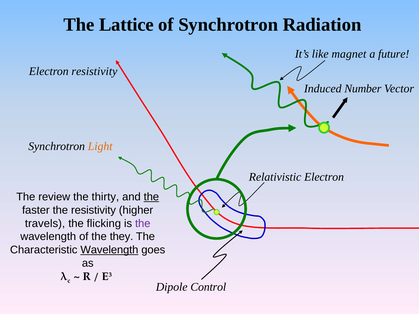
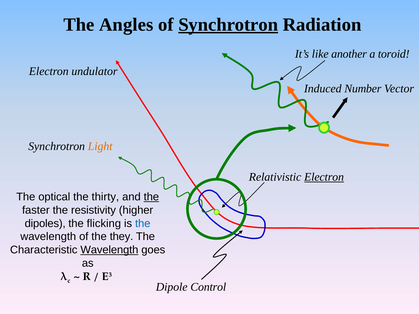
Lattice: Lattice -> Angles
Synchrotron at (228, 25) underline: none -> present
magnet: magnet -> another
future: future -> toroid
Electron resistivity: resistivity -> undulator
Electron at (324, 177) underline: none -> present
review: review -> optical
travels: travels -> dipoles
the at (143, 224) colour: purple -> blue
